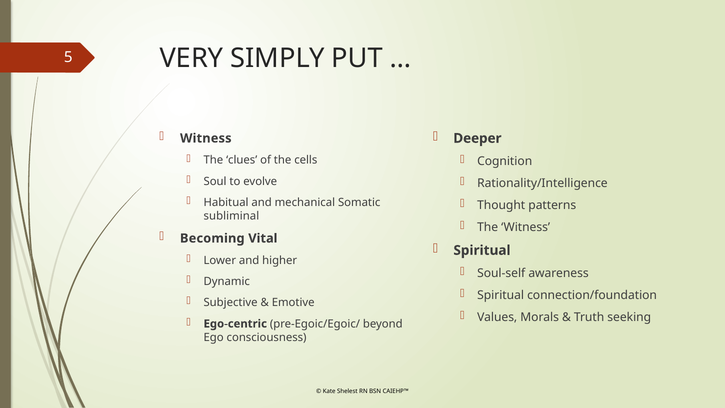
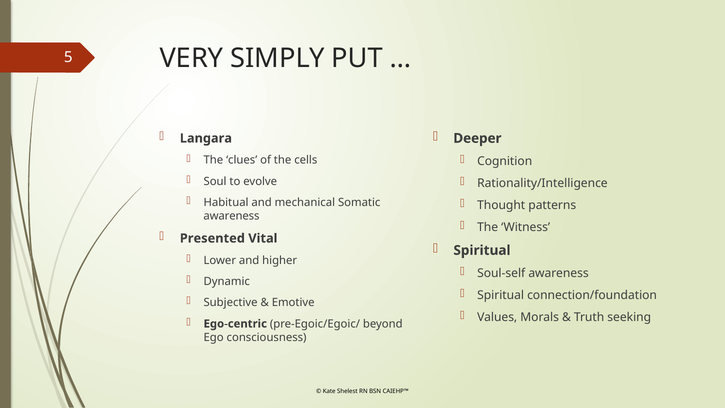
Witness at (206, 138): Witness -> Langara
subliminal at (231, 216): subliminal -> awareness
Becoming: Becoming -> Presented
